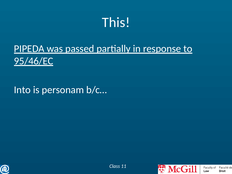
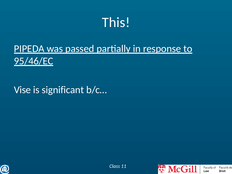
Into: Into -> Vise
personam: personam -> significant
